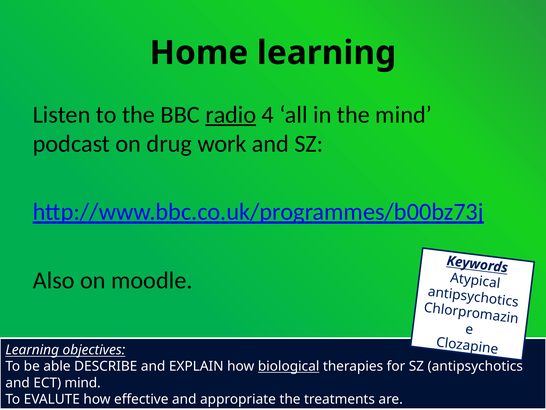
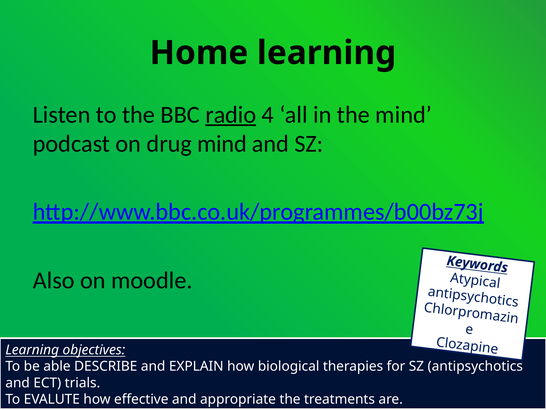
drug work: work -> mind
biological underline: present -> none
ECT mind: mind -> trials
